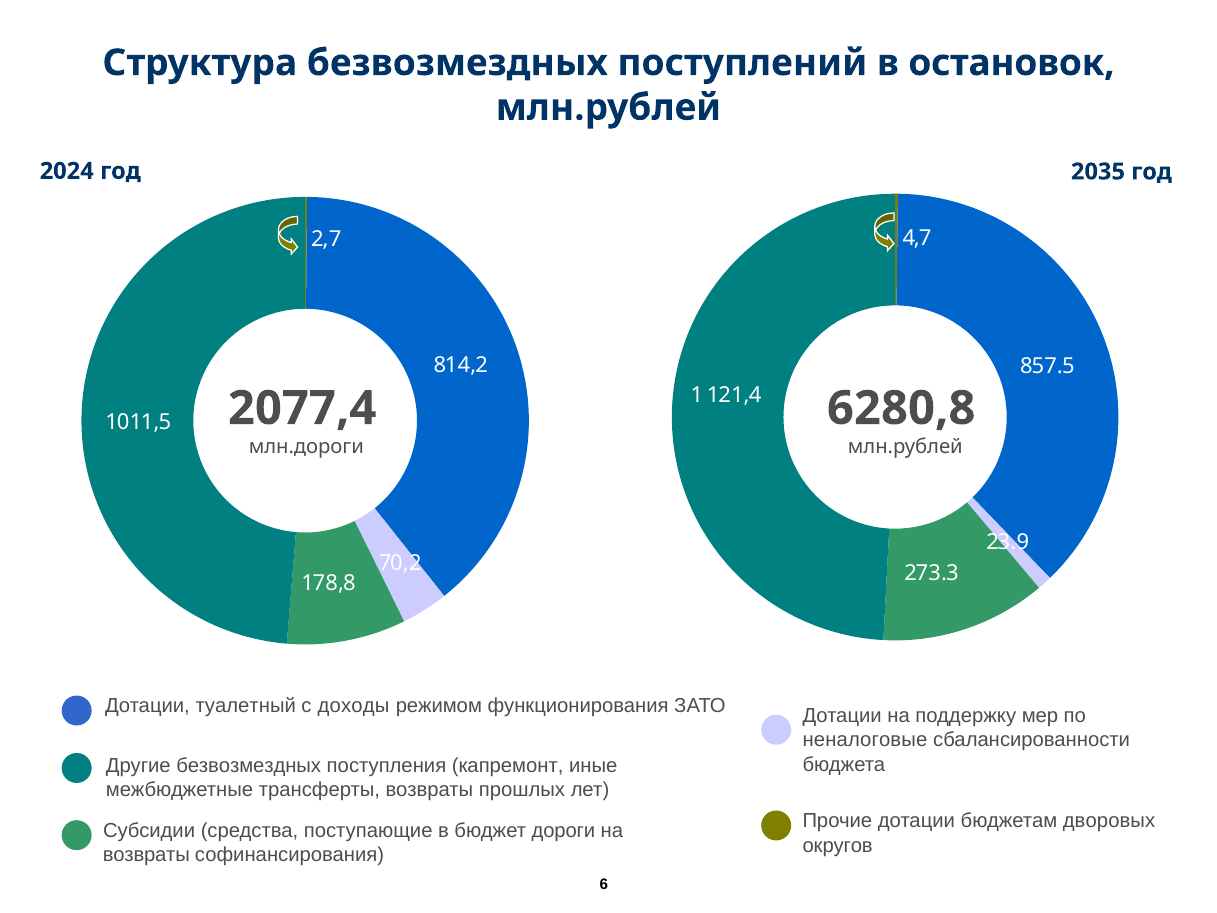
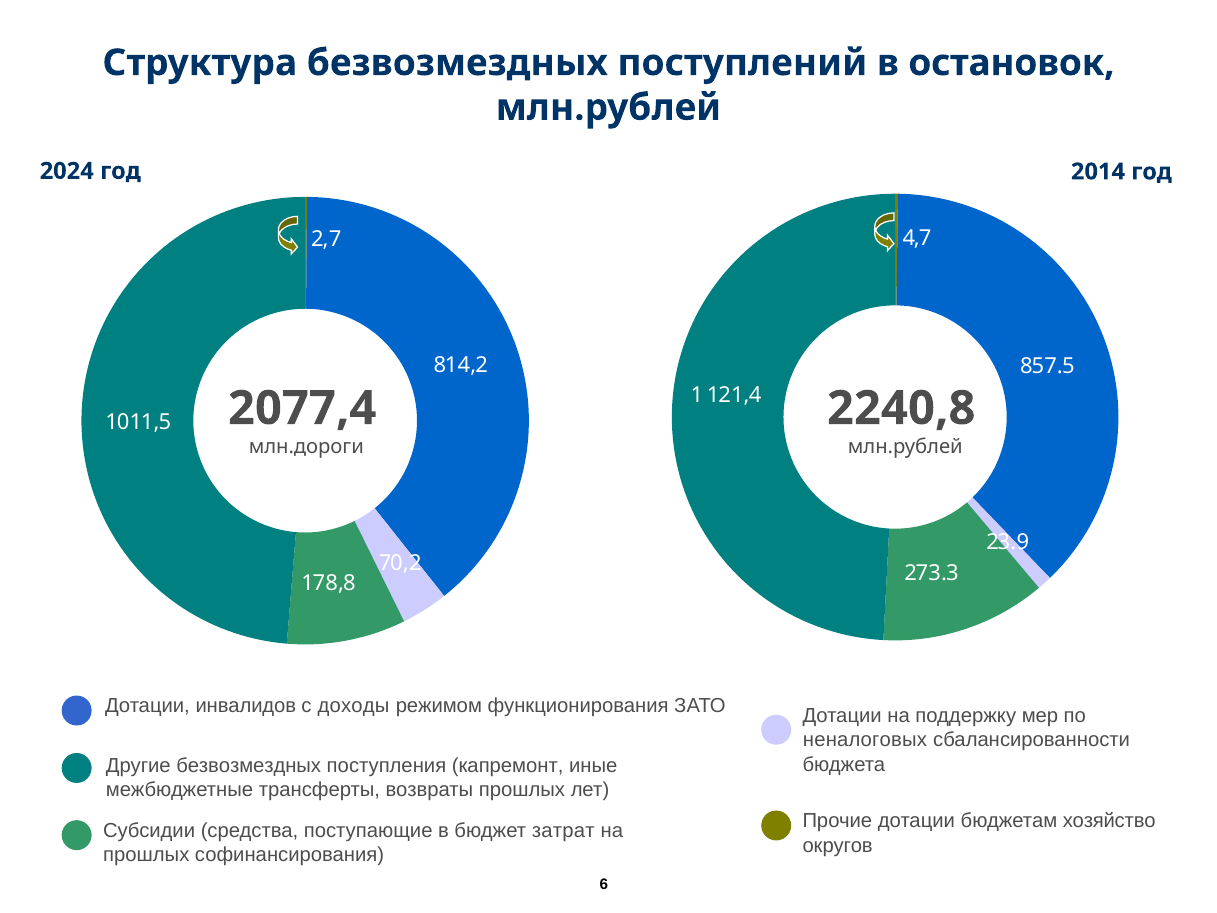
2035: 2035 -> 2014
6280,8: 6280,8 -> 2240,8
туалетный: туалетный -> инвалидов
неналоговые: неналоговые -> неналоговых
дворовых: дворовых -> хозяйство
дороги: дороги -> затрат
возвраты at (146, 855): возвраты -> прошлых
